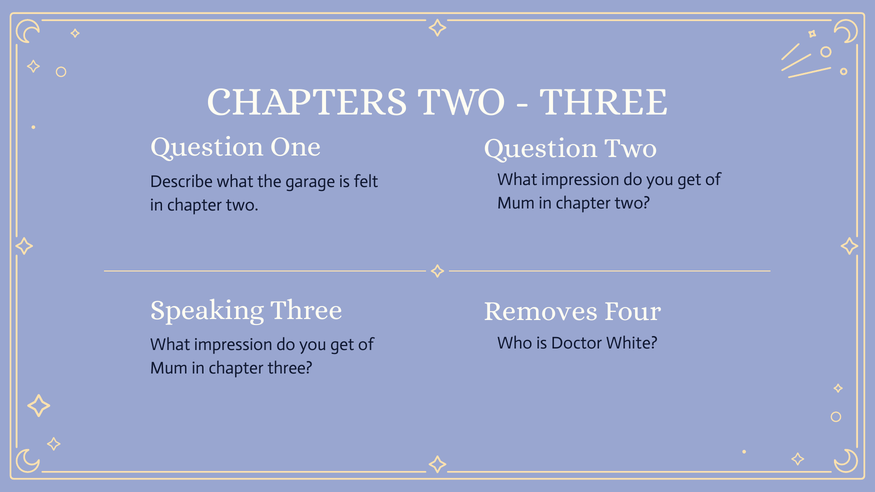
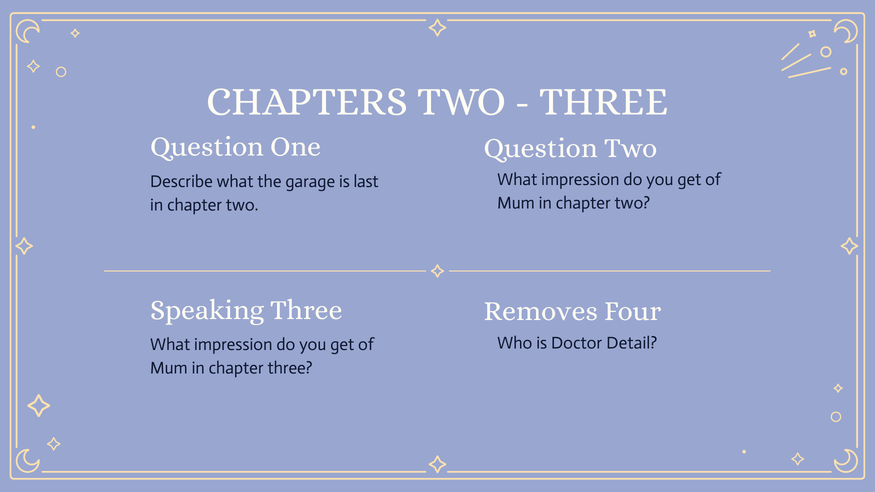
felt: felt -> last
White: White -> Detail
